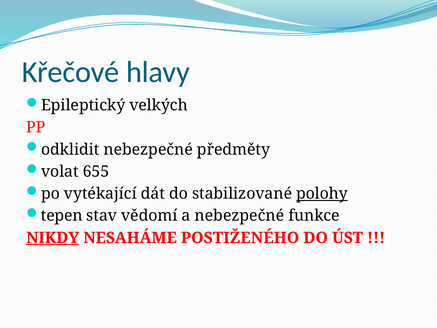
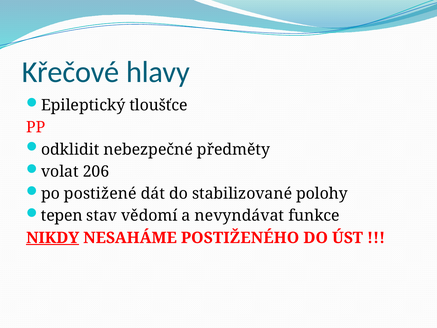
velkých: velkých -> tloušťce
655: 655 -> 206
vytékající: vytékající -> postižené
polohy underline: present -> none
a nebezpečné: nebezpečné -> nevyndávat
